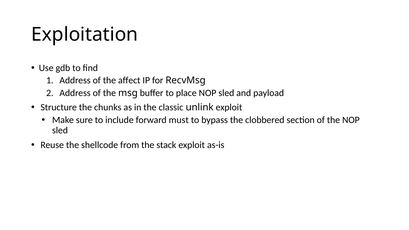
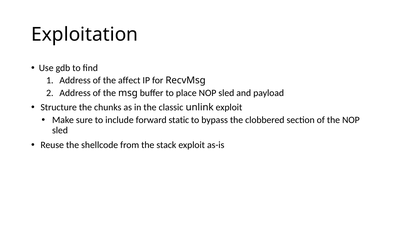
must: must -> static
